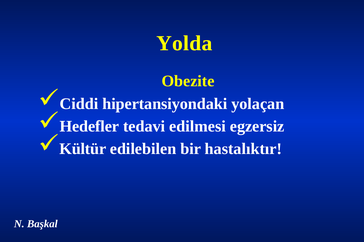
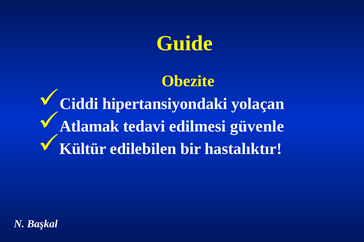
Yolda: Yolda -> Guide
Hedefler: Hedefler -> Atlamak
egzersiz: egzersiz -> güvenle
